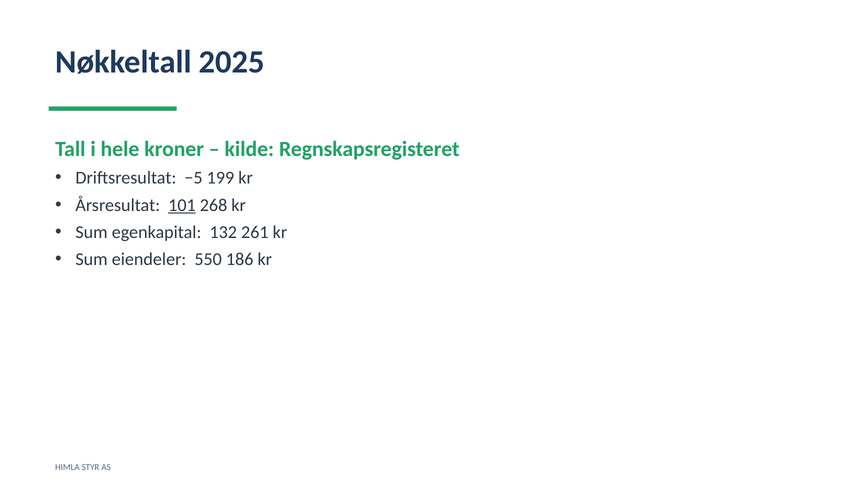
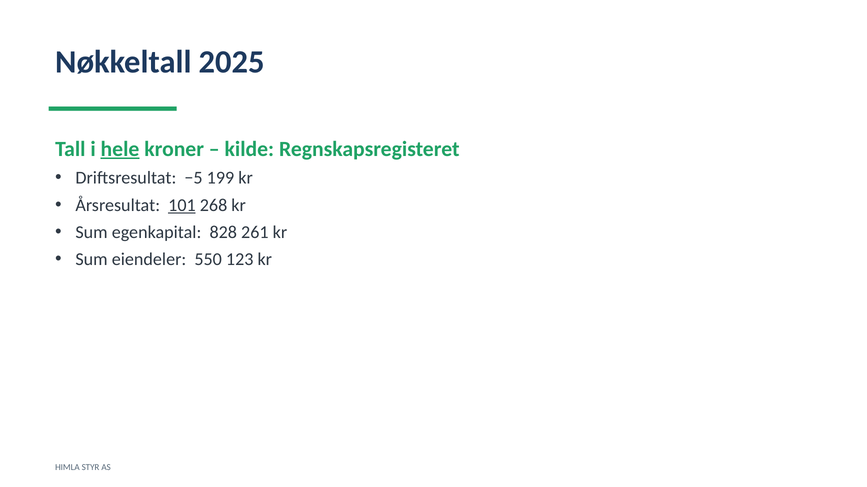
hele underline: none -> present
132: 132 -> 828
186: 186 -> 123
